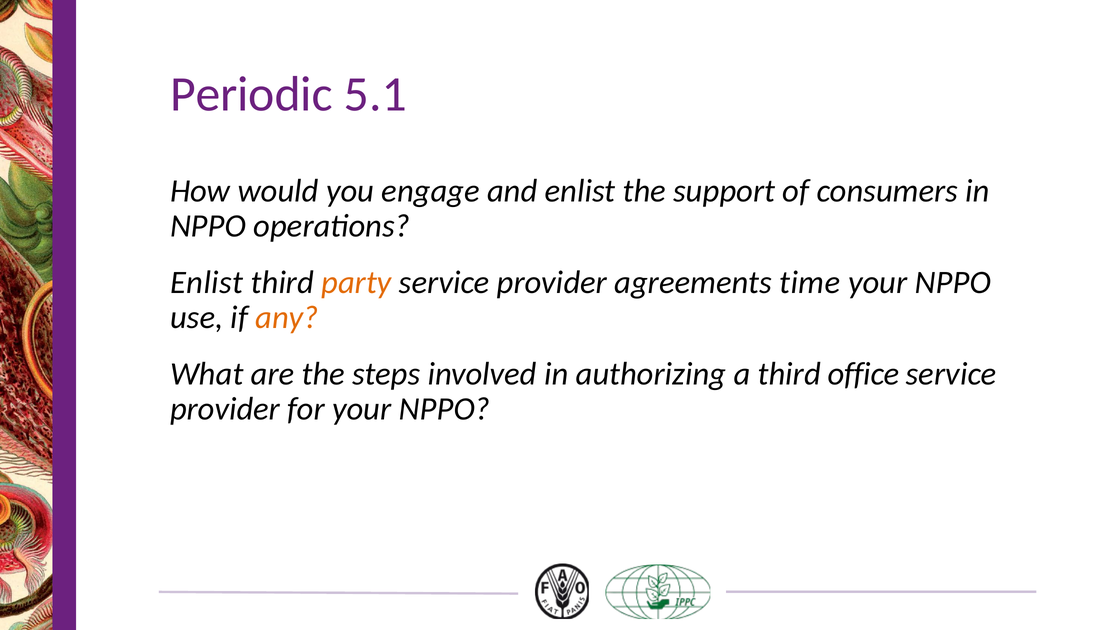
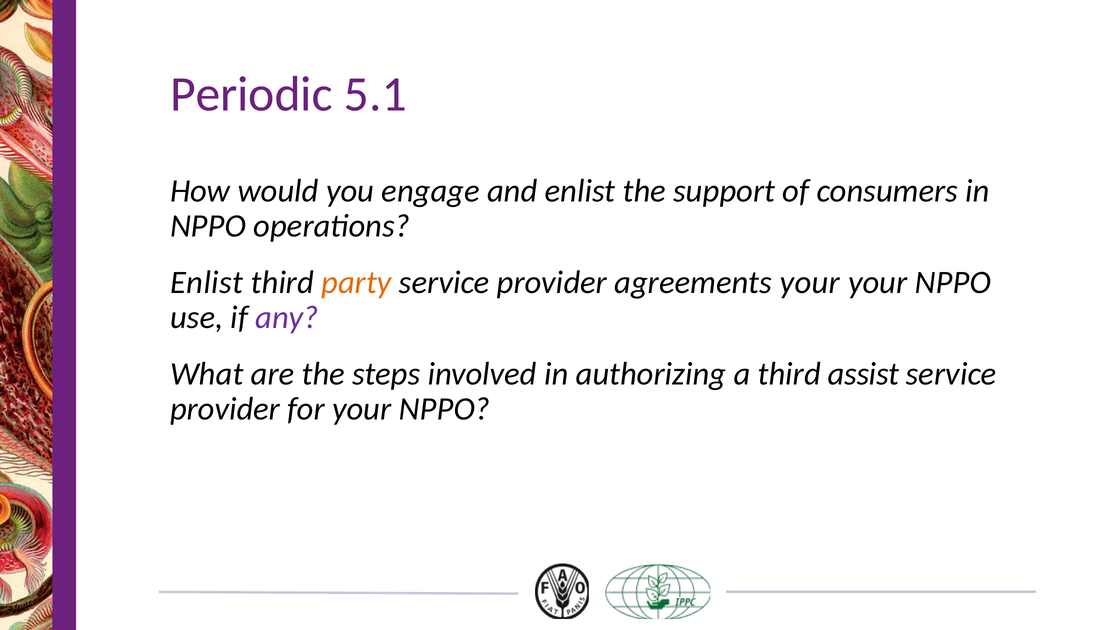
agreements time: time -> your
any colour: orange -> purple
office: office -> assist
